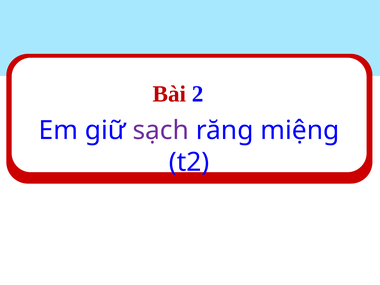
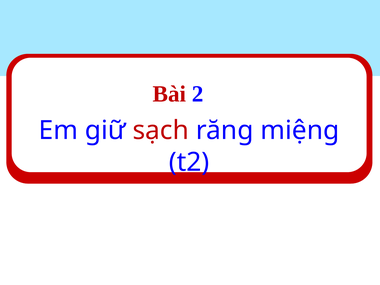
sạch colour: purple -> red
